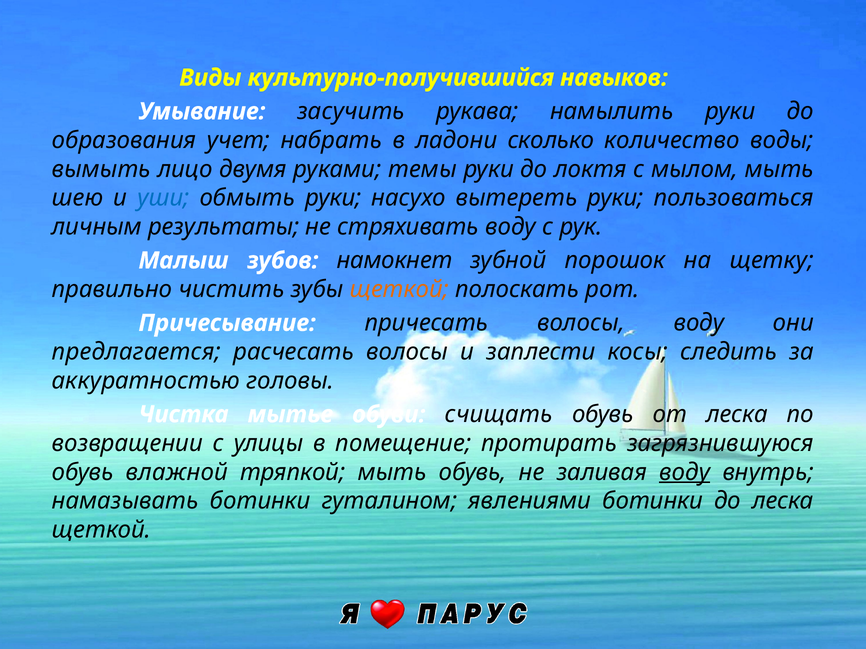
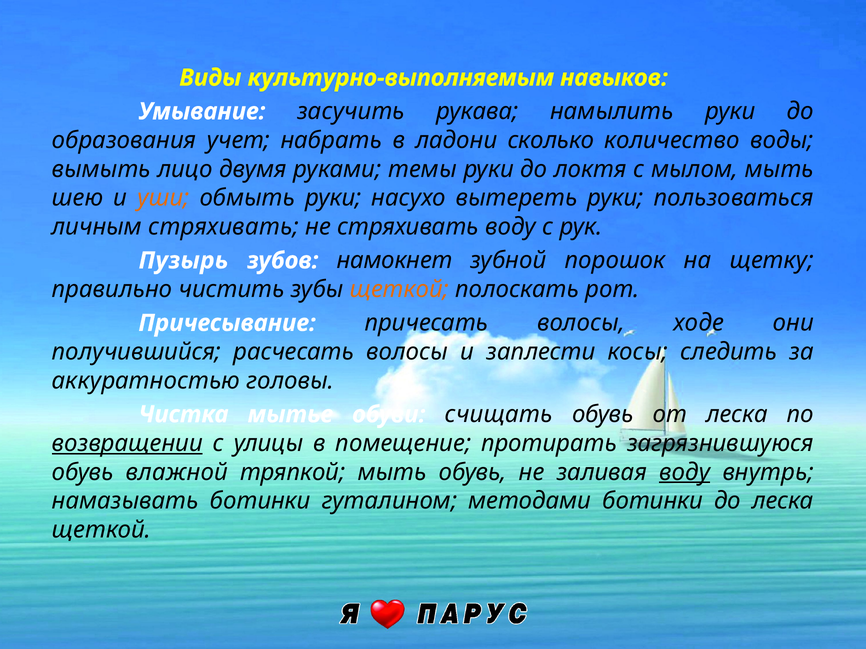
культурно-получившийся: культурно-получившийся -> культурно-выполняемым
уши colour: blue -> orange
личным результаты: результаты -> стряхивать
Малыш: Малыш -> Пузырь
волосы воду: воду -> ходе
предлагается: предлагается -> получившийся
возвращении underline: none -> present
явлениями: явлениями -> методами
